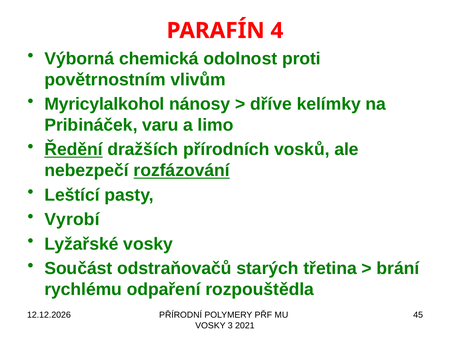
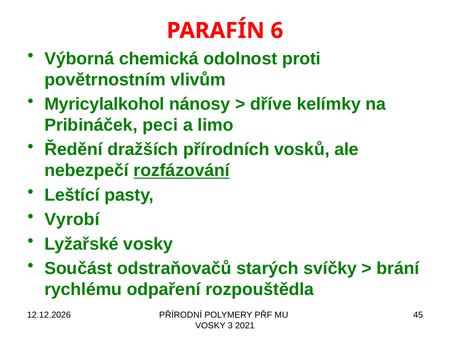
4: 4 -> 6
varu: varu -> peci
Ředění underline: present -> none
třetina: třetina -> svíčky
